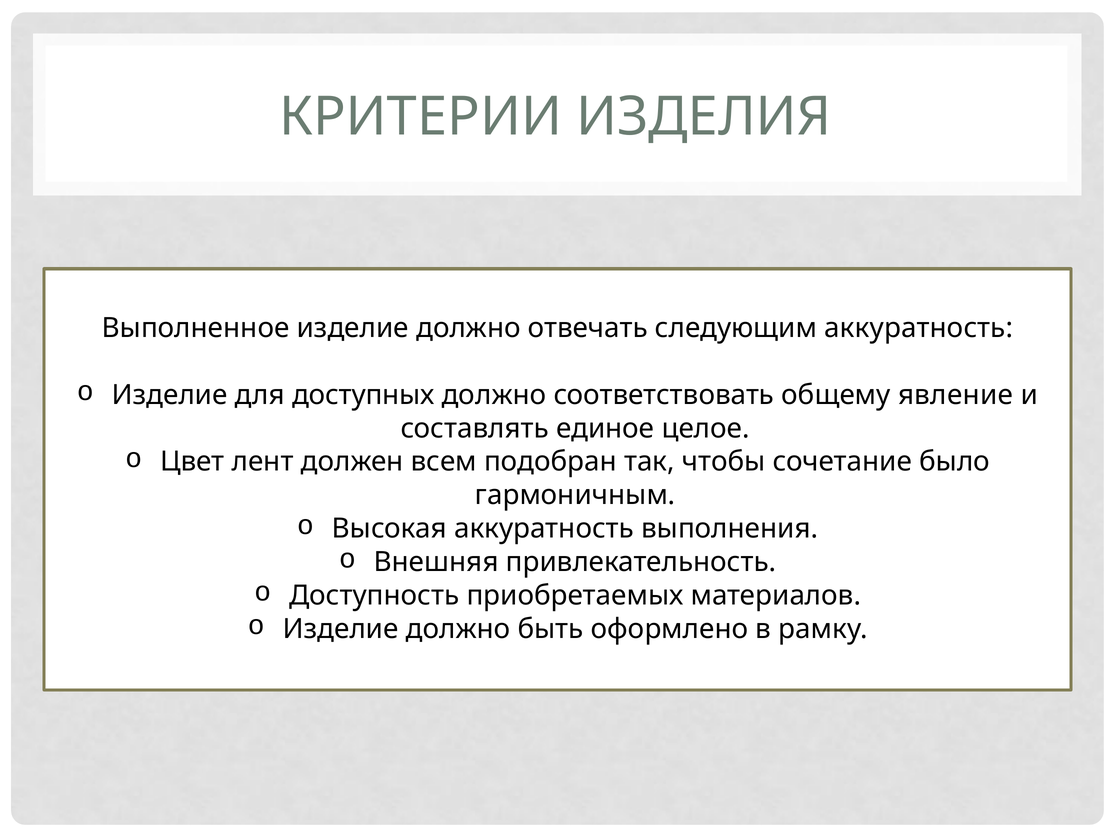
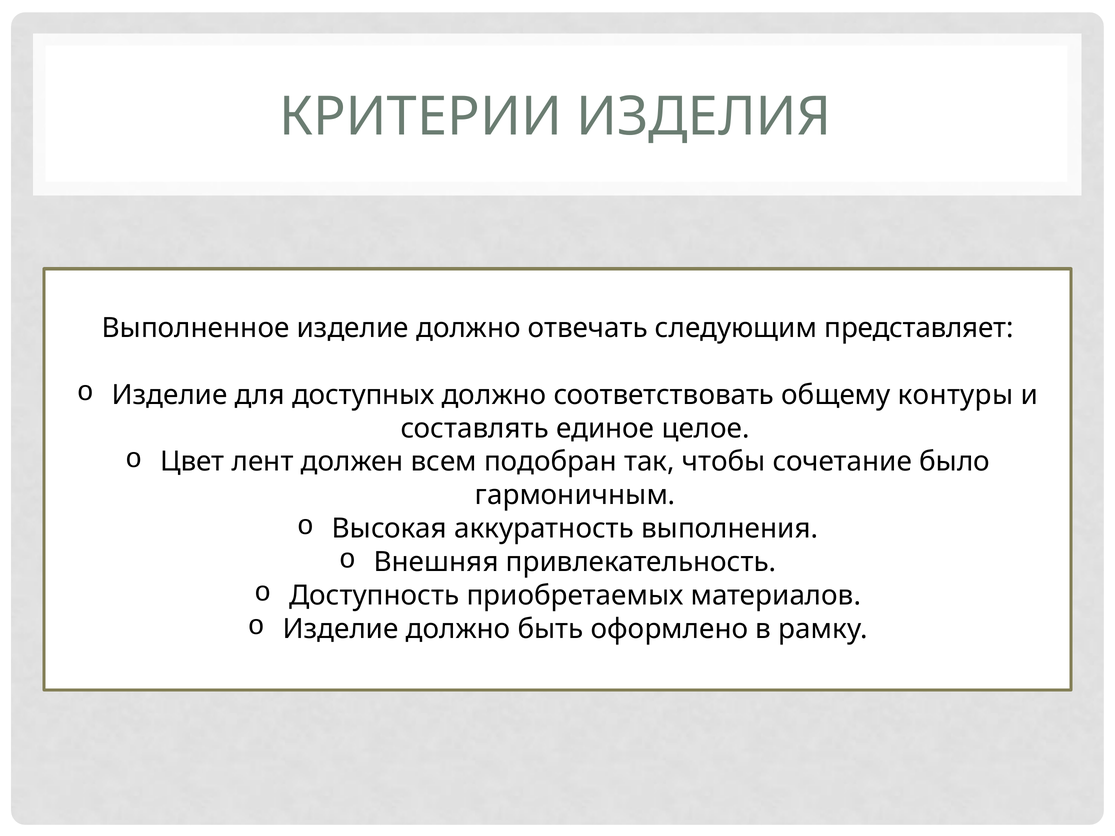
следующим аккуратность: аккуратность -> представляет
явление: явление -> контуры
